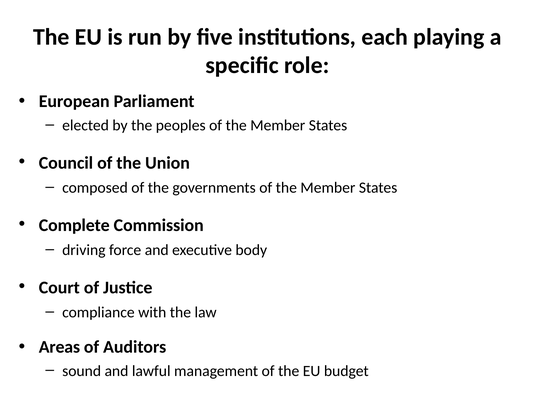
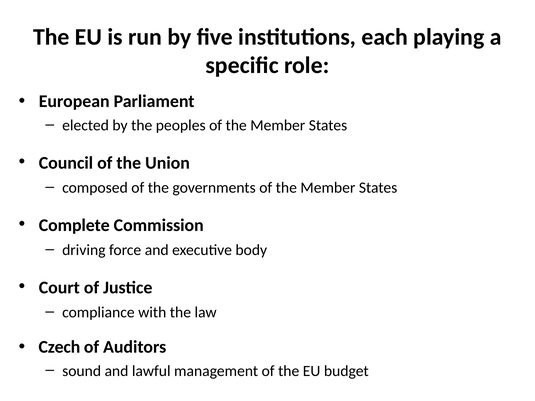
Areas: Areas -> Czech
